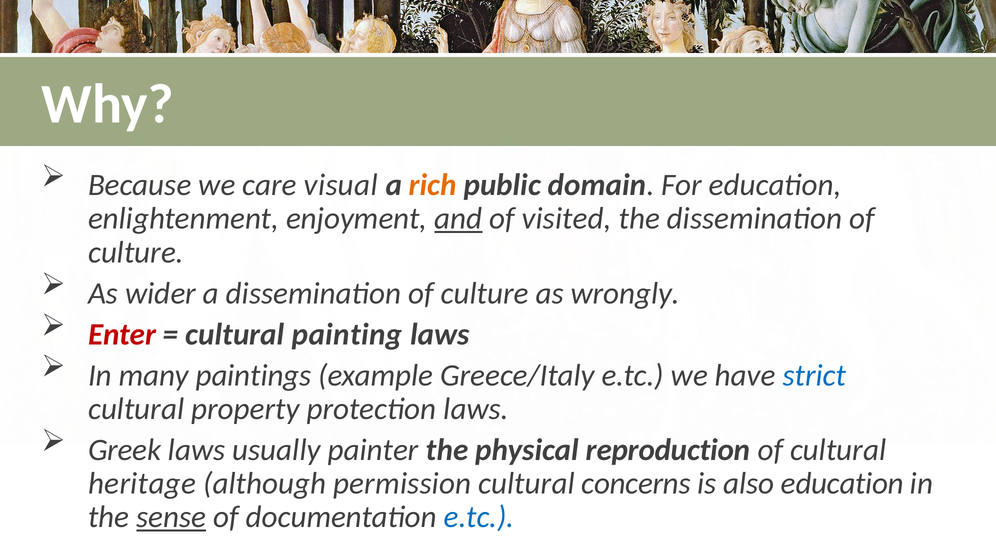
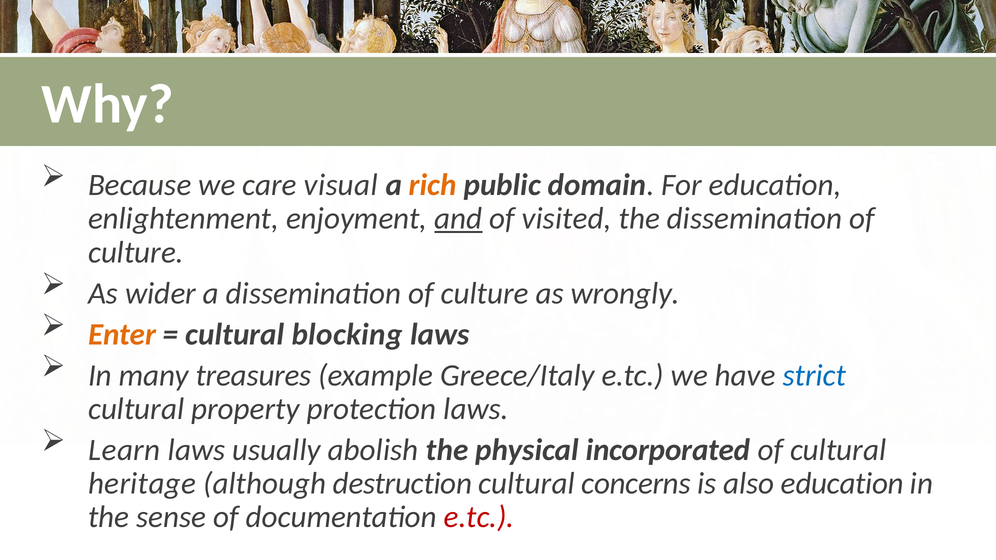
Enter colour: red -> orange
painting: painting -> blocking
paintings: paintings -> treasures
Greek: Greek -> Learn
painter: painter -> abolish
reproduction: reproduction -> incorporated
permission: permission -> destruction
sense underline: present -> none
e.tc at (479, 518) colour: blue -> red
